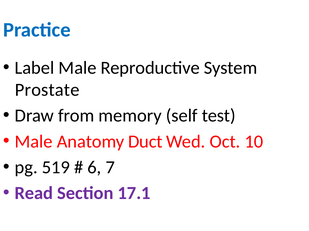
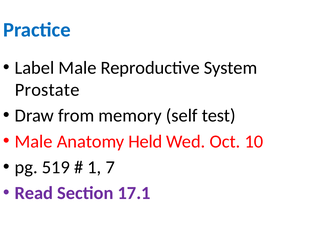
Duct: Duct -> Held
6: 6 -> 1
